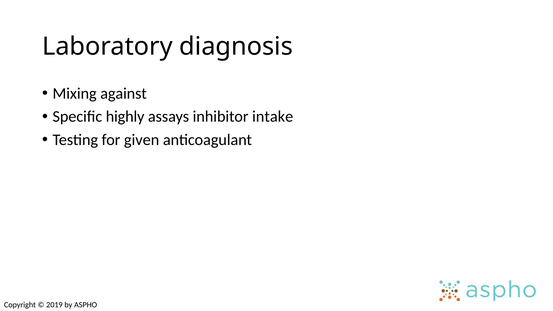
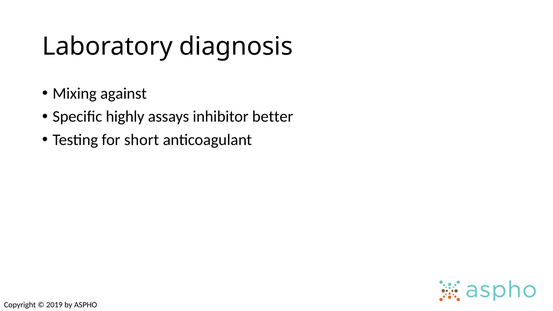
intake: intake -> better
given: given -> short
